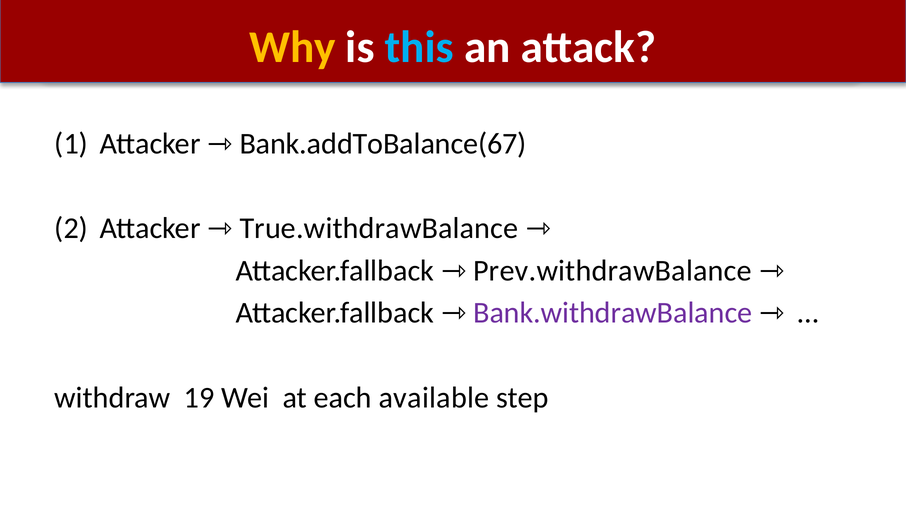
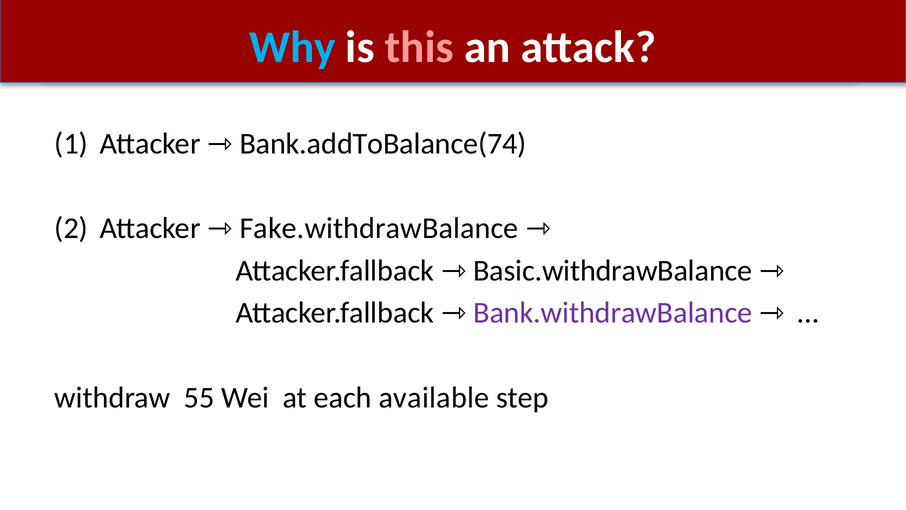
Why colour: yellow -> light blue
this colour: light blue -> pink
Bank.addToBalance(67: Bank.addToBalance(67 -> Bank.addToBalance(74
True.withdrawBalance: True.withdrawBalance -> Fake.withdrawBalance
Prev.withdrawBalance: Prev.withdrawBalance -> Basic.withdrawBalance
19: 19 -> 55
